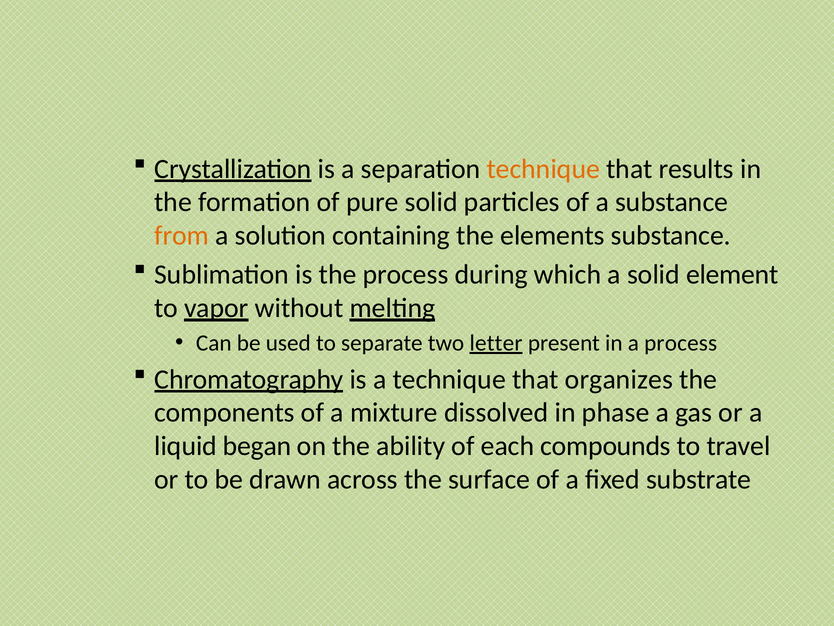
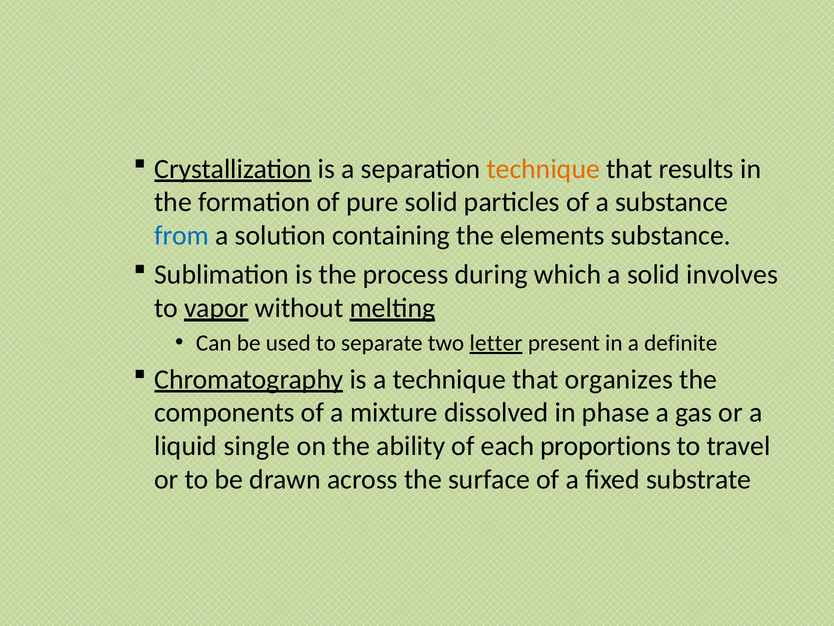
from colour: orange -> blue
element: element -> involves
a process: process -> definite
began: began -> single
compounds: compounds -> proportions
